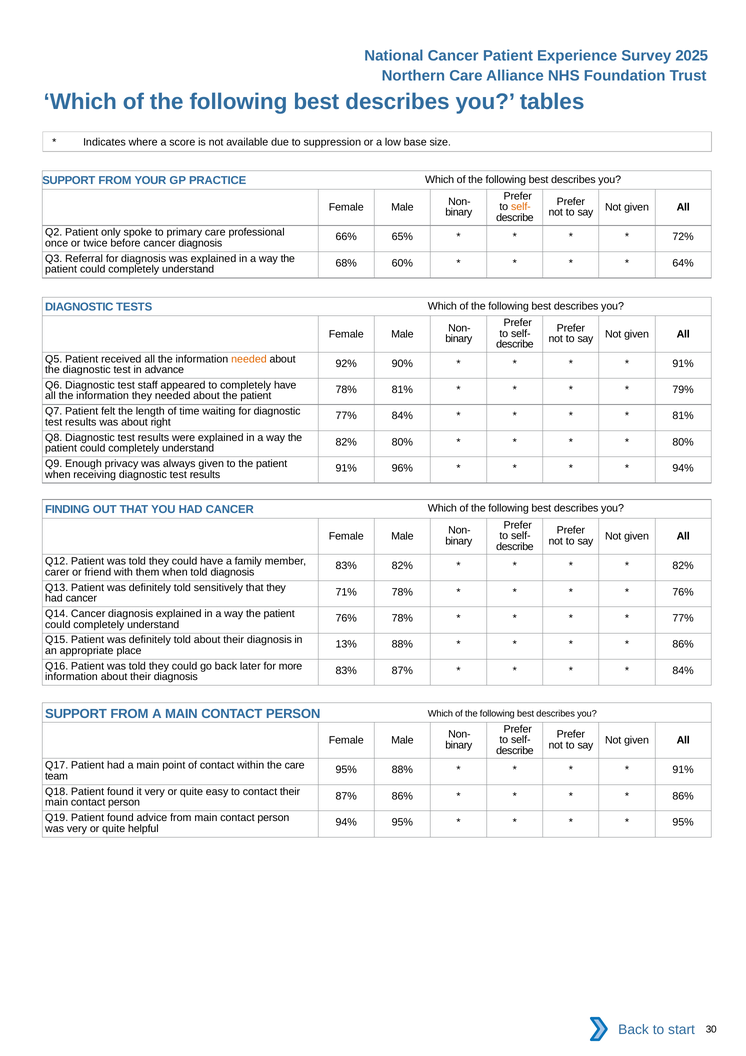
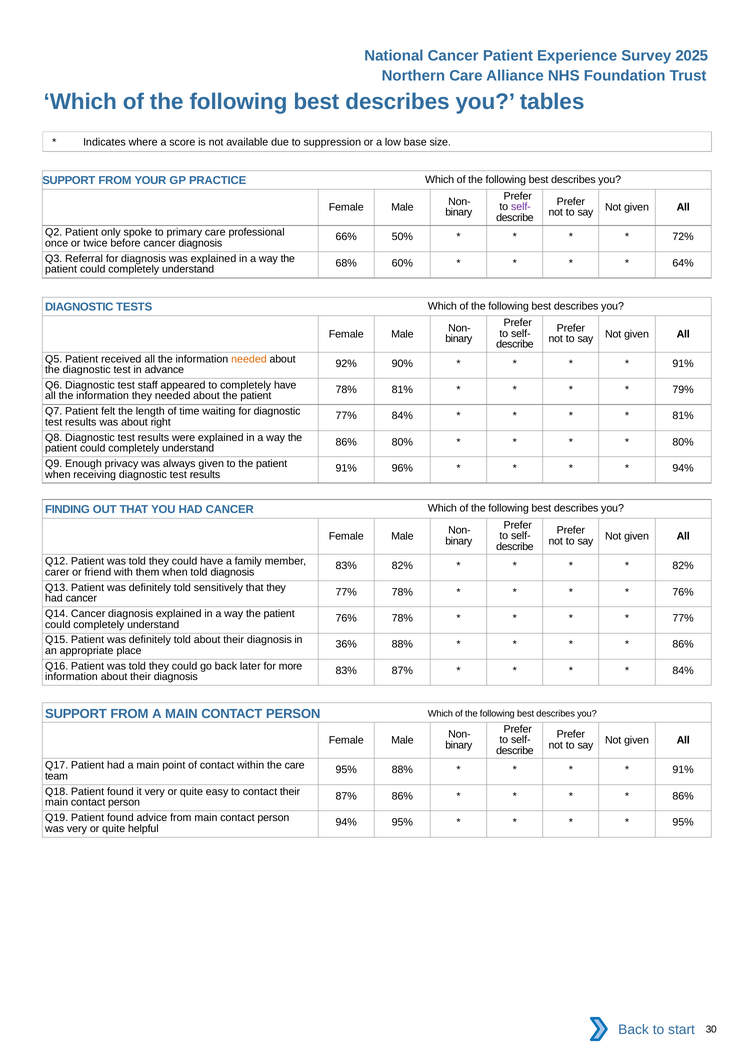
self- at (521, 207) colour: orange -> purple
65%: 65% -> 50%
82% at (346, 442): 82% -> 86%
71% at (346, 592): 71% -> 77%
13%: 13% -> 36%
